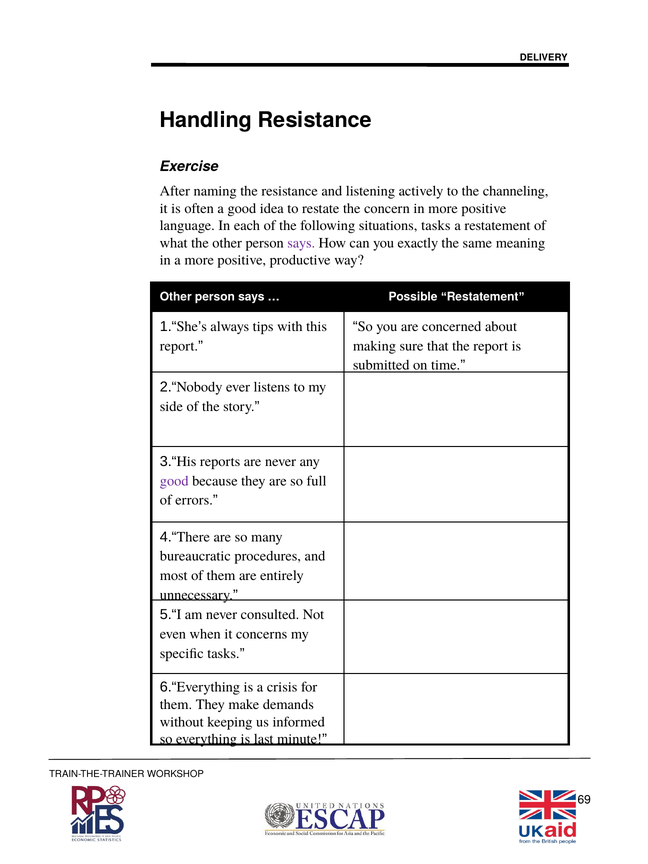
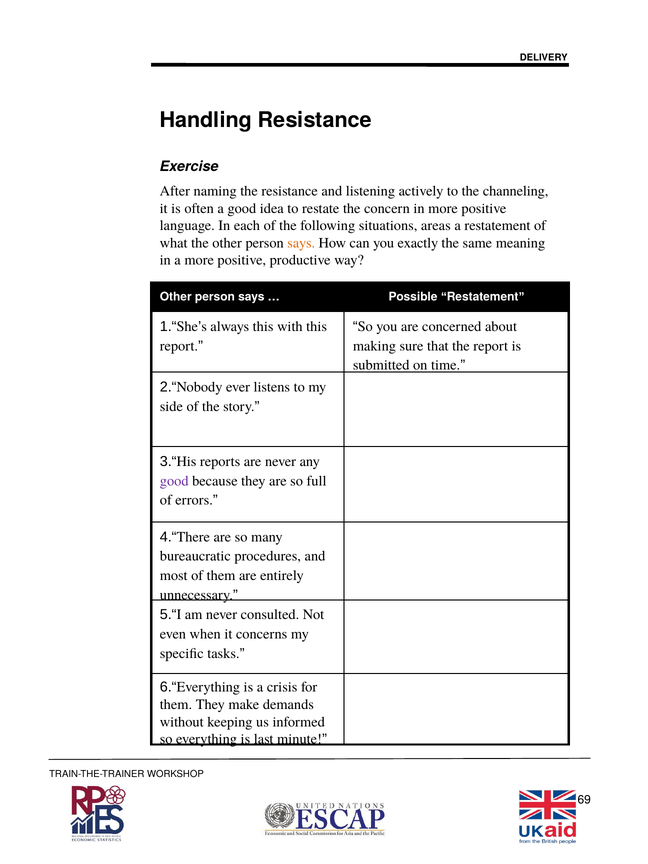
situations tasks: tasks -> areas
says at (301, 243) colour: purple -> orange
always tips: tips -> this
